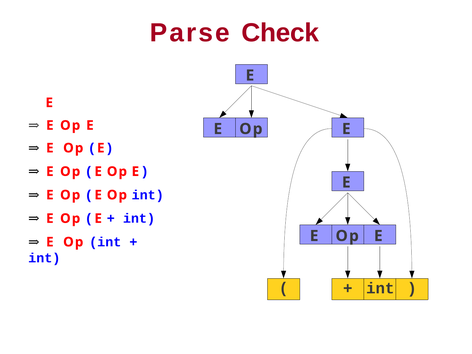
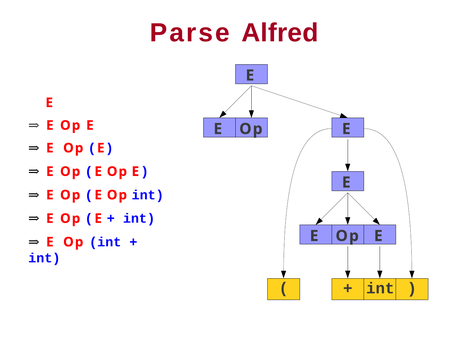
Check: Check -> Alfred
